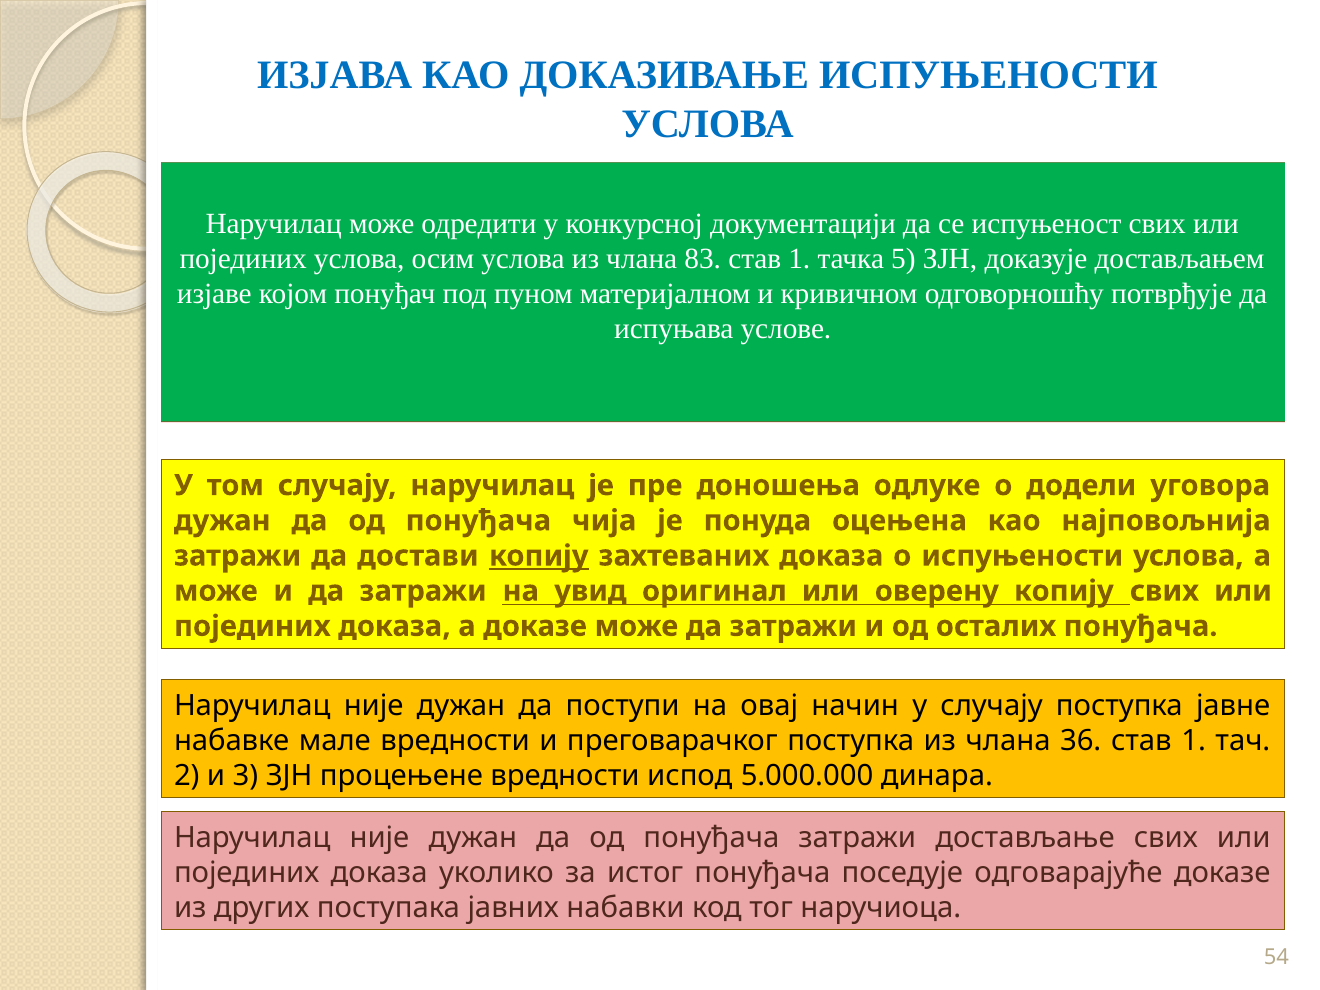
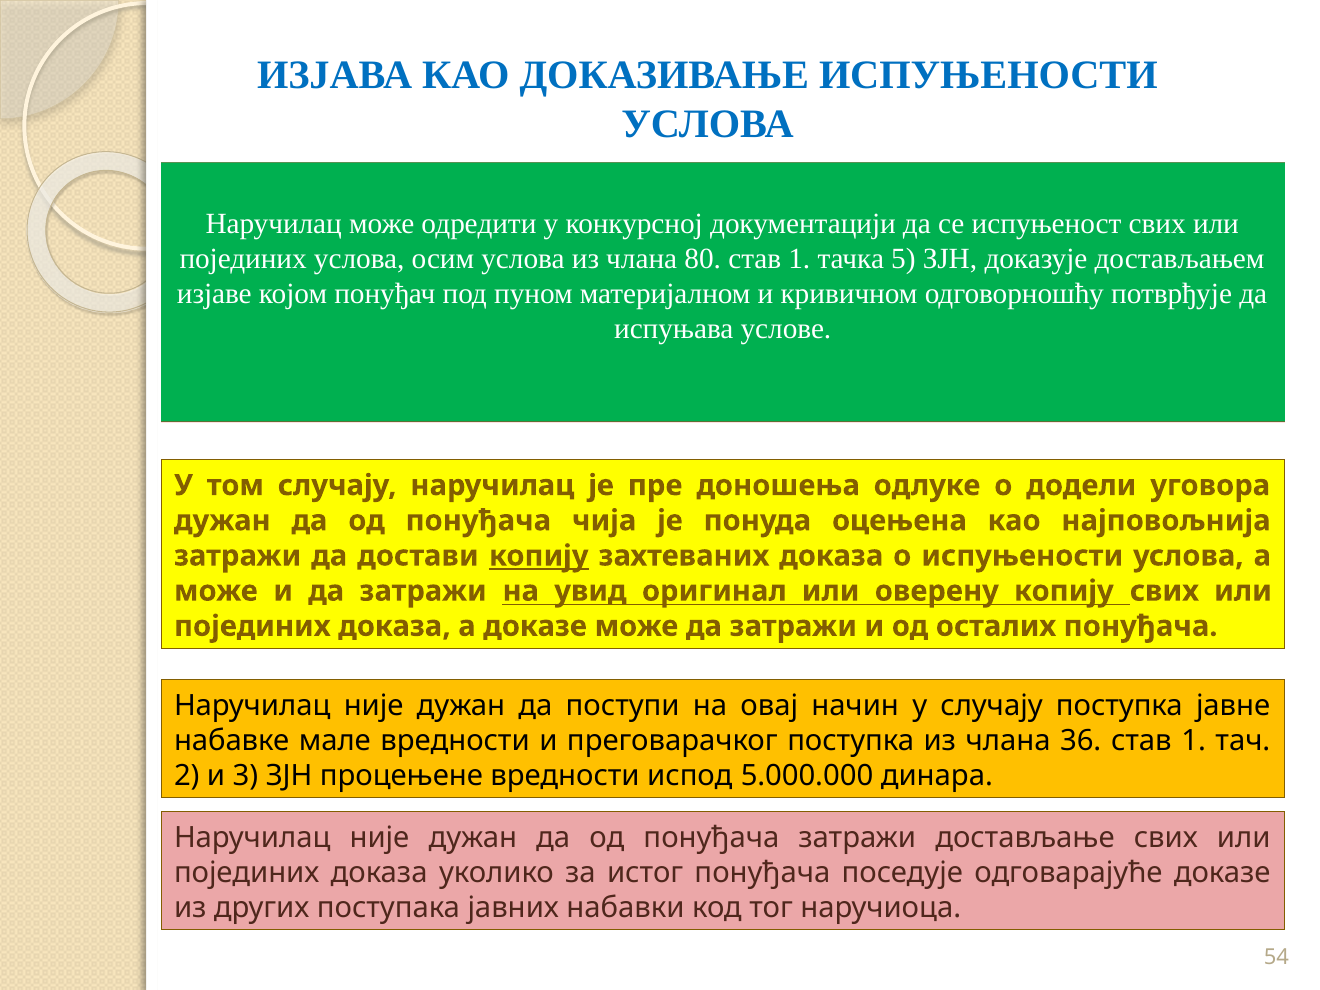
83: 83 -> 80
